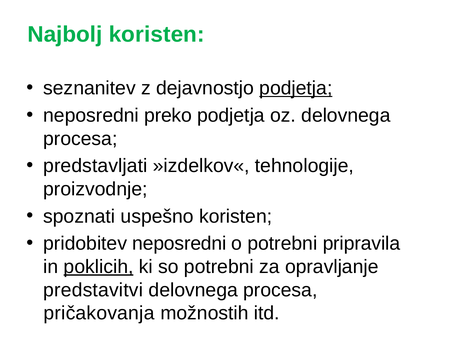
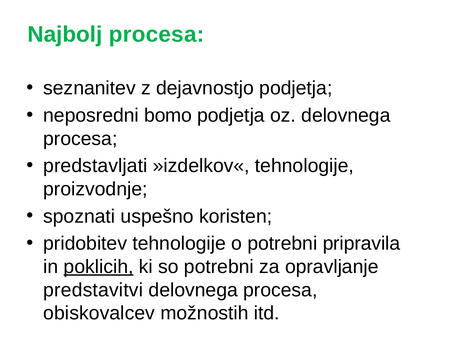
Najbolj koristen: koristen -> procesa
podjetja at (296, 88) underline: present -> none
preko: preko -> bomo
pridobitev neposredni: neposredni -> tehnologije
pričakovanja: pričakovanja -> obiskovalcev
